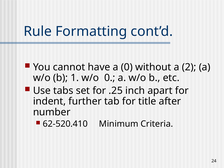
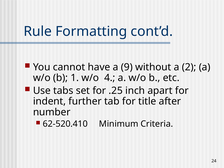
a 0: 0 -> 9
w/o 0: 0 -> 4
